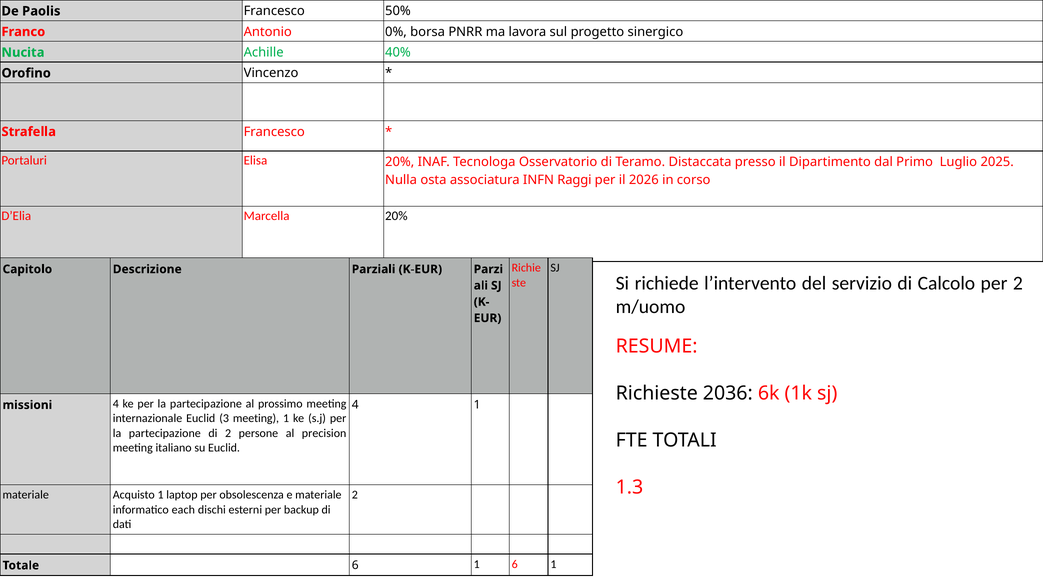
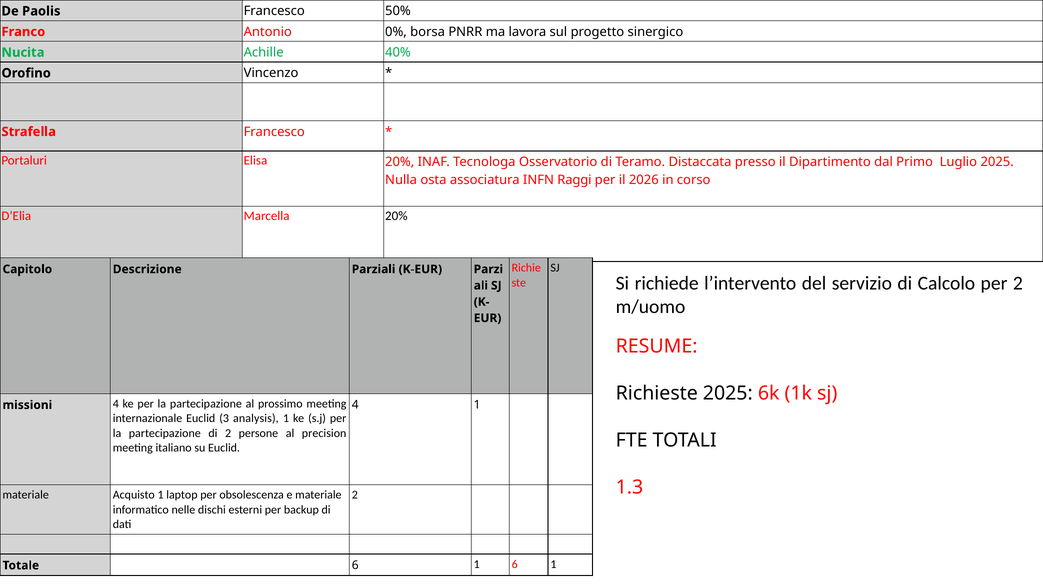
Richieste 2036: 2036 -> 2025
3 meeting: meeting -> analysis
each: each -> nelle
